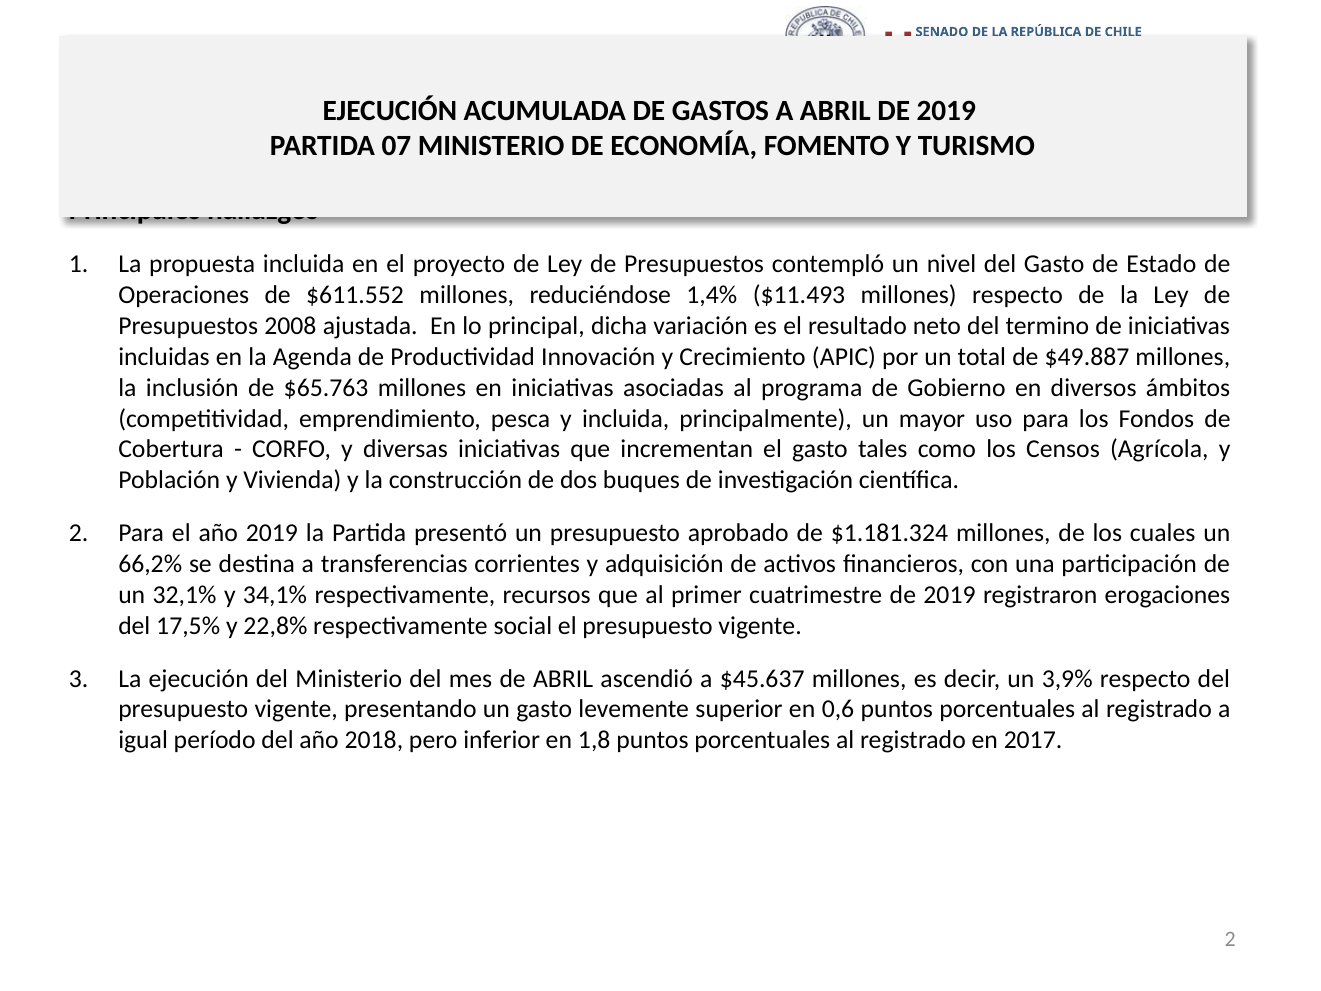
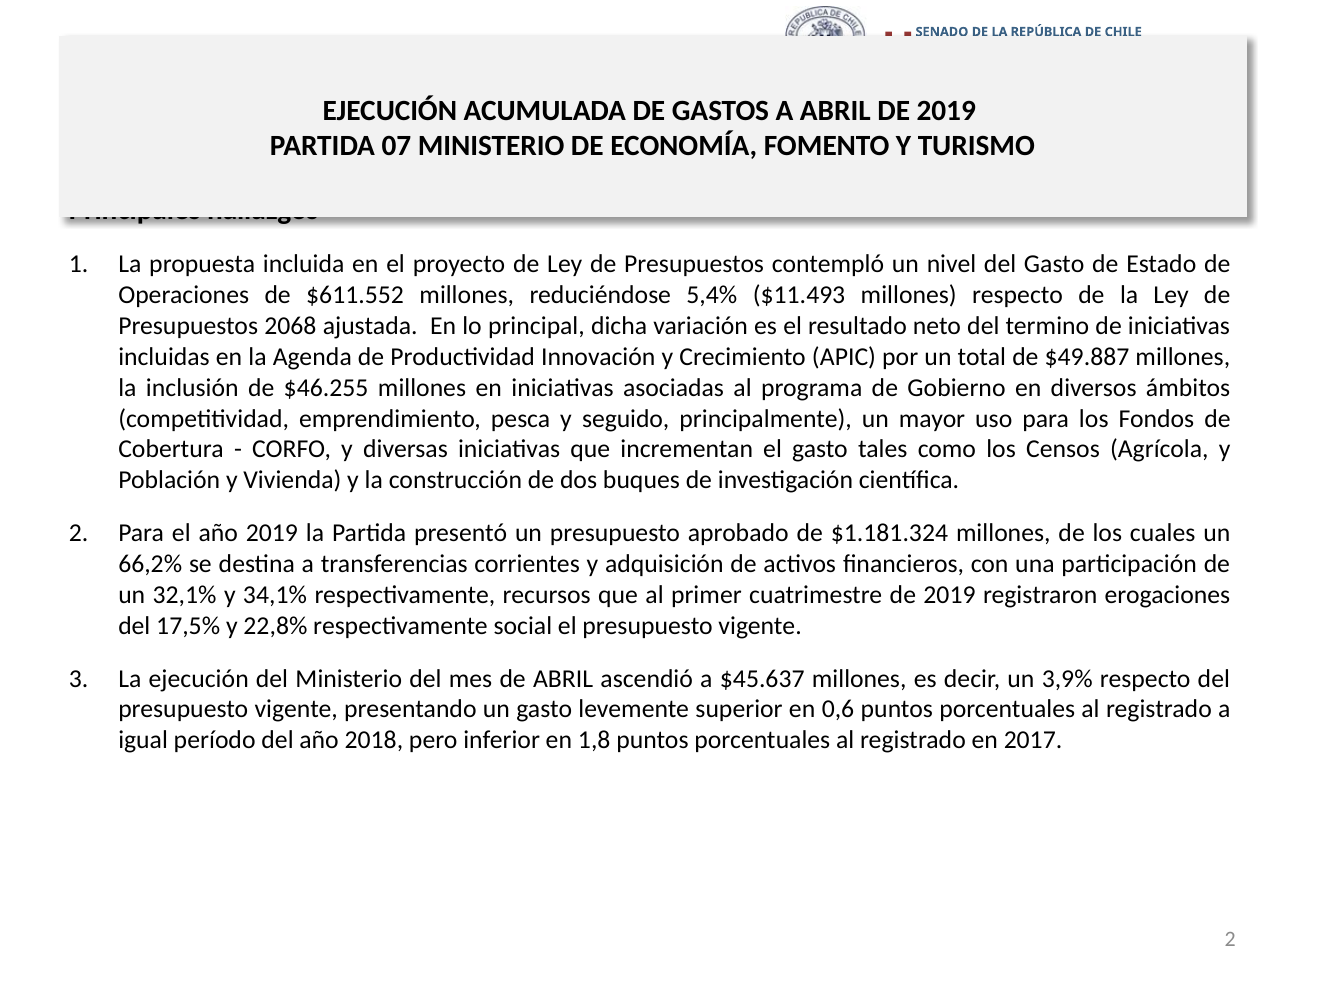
1,4%: 1,4% -> 5,4%
2008: 2008 -> 2068
$65.763: $65.763 -> $46.255
y incluida: incluida -> seguido
